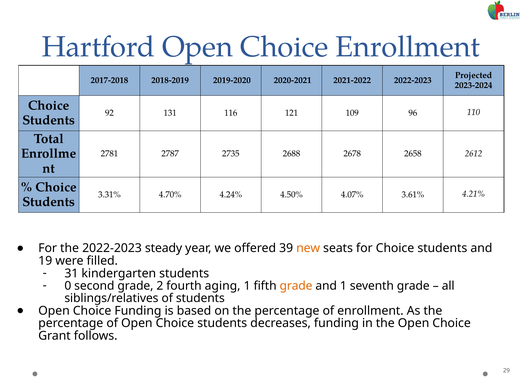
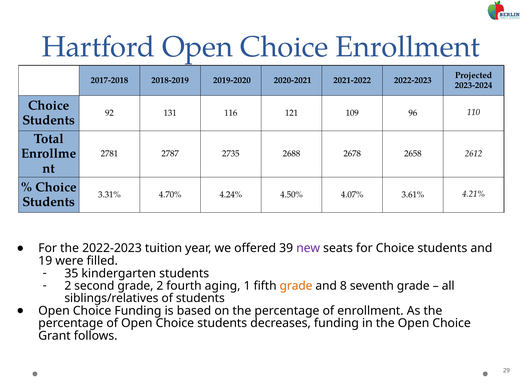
steady: steady -> tuition
new colour: orange -> purple
31: 31 -> 35
0 at (68, 286): 0 -> 2
and 1: 1 -> 8
